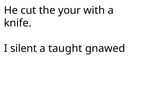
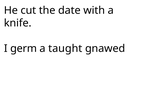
your: your -> date
silent: silent -> germ
